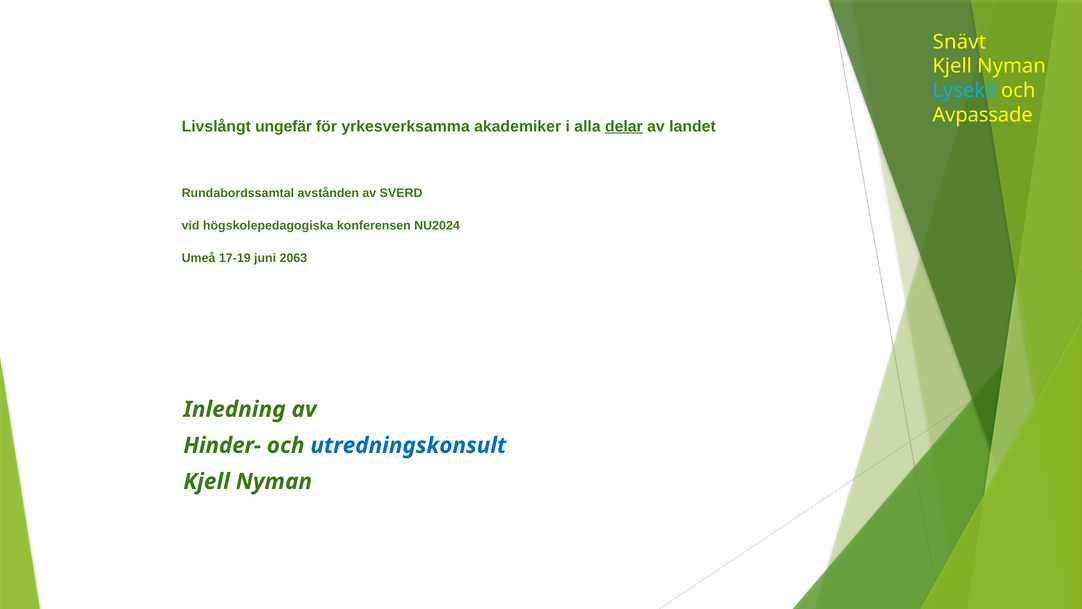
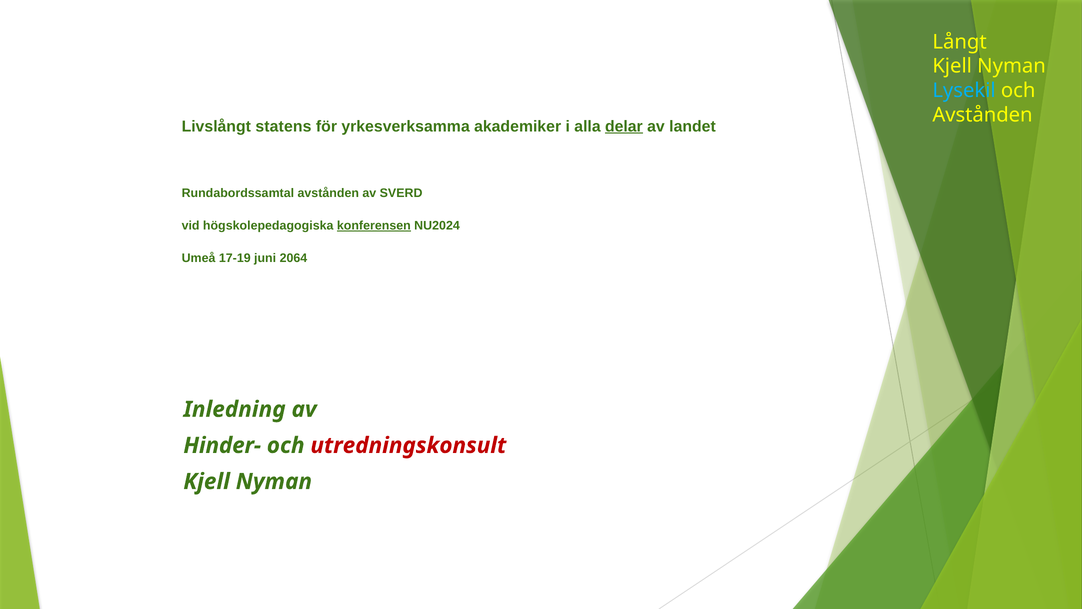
Snävt: Snävt -> Långt
Avpassade at (983, 115): Avpassade -> Avstånden
ungefär: ungefär -> statens
konferensen underline: none -> present
2063: 2063 -> 2064
utredningskonsult colour: blue -> red
